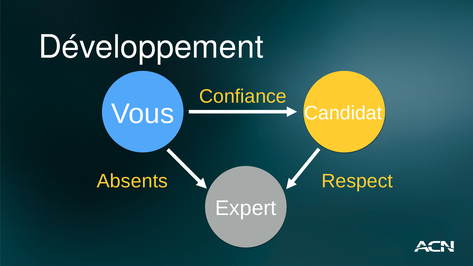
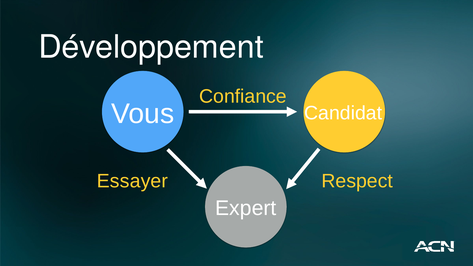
Absents: Absents -> Essayer
